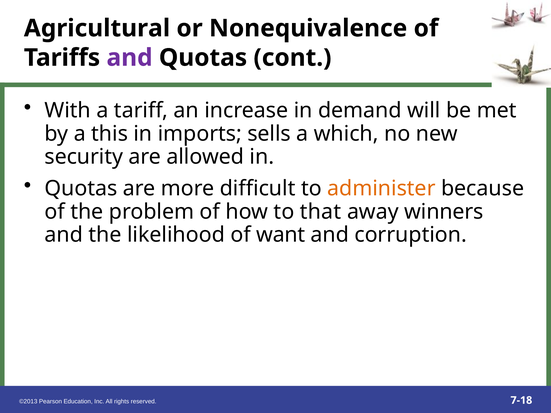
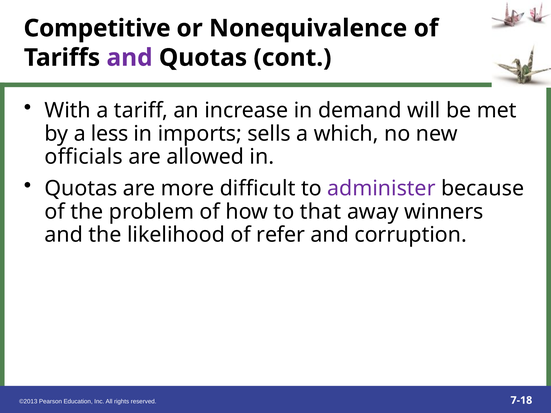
Agricultural: Agricultural -> Competitive
this: this -> less
security: security -> officials
administer colour: orange -> purple
want: want -> refer
